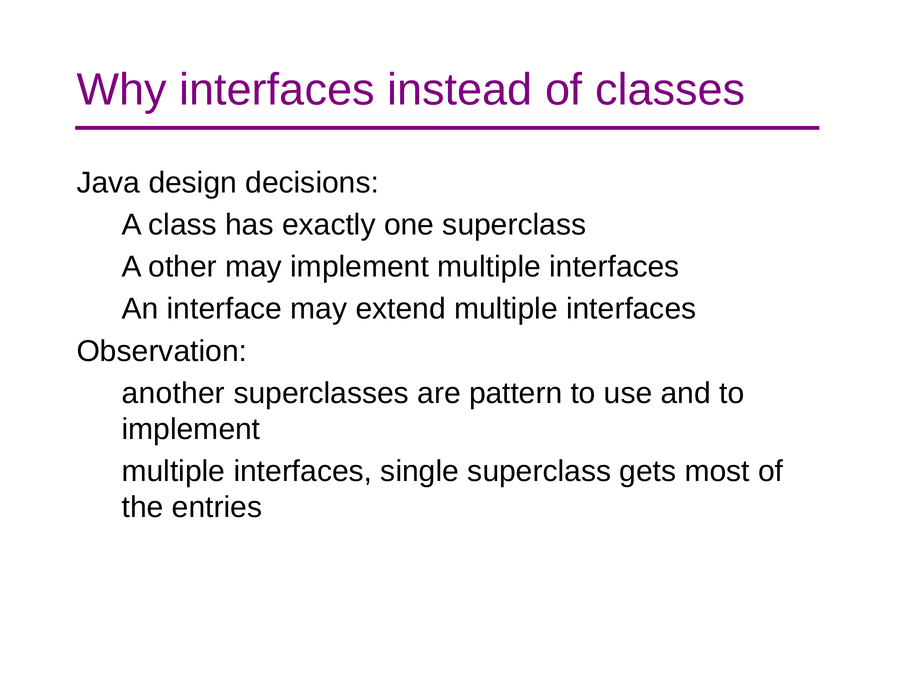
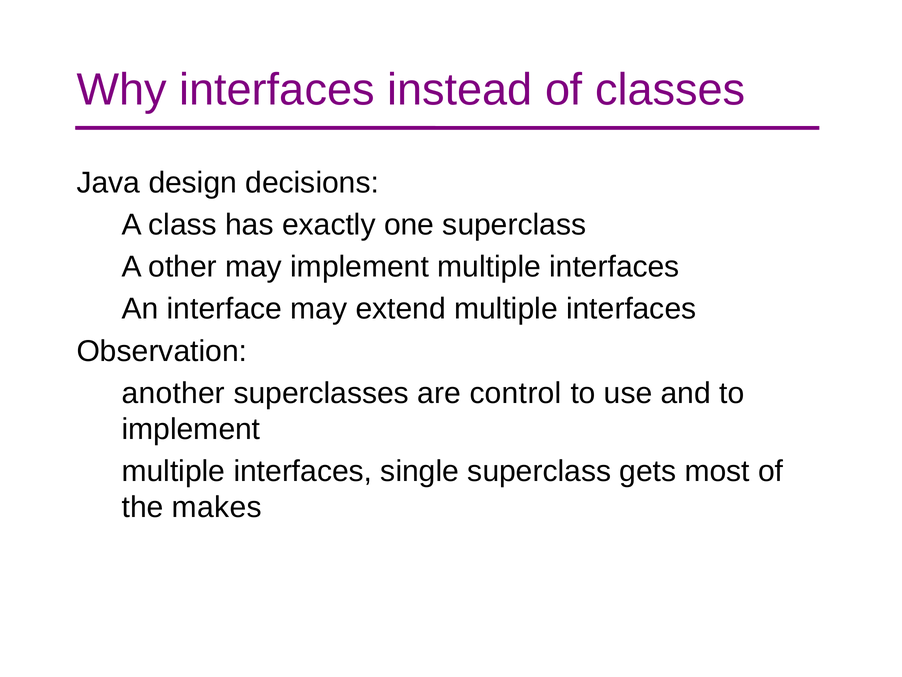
pattern: pattern -> control
entries: entries -> makes
